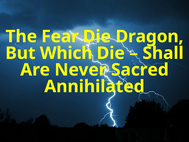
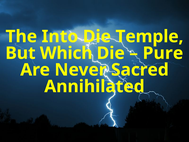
Fear: Fear -> Into
Dragon: Dragon -> Temple
Shall: Shall -> Pure
